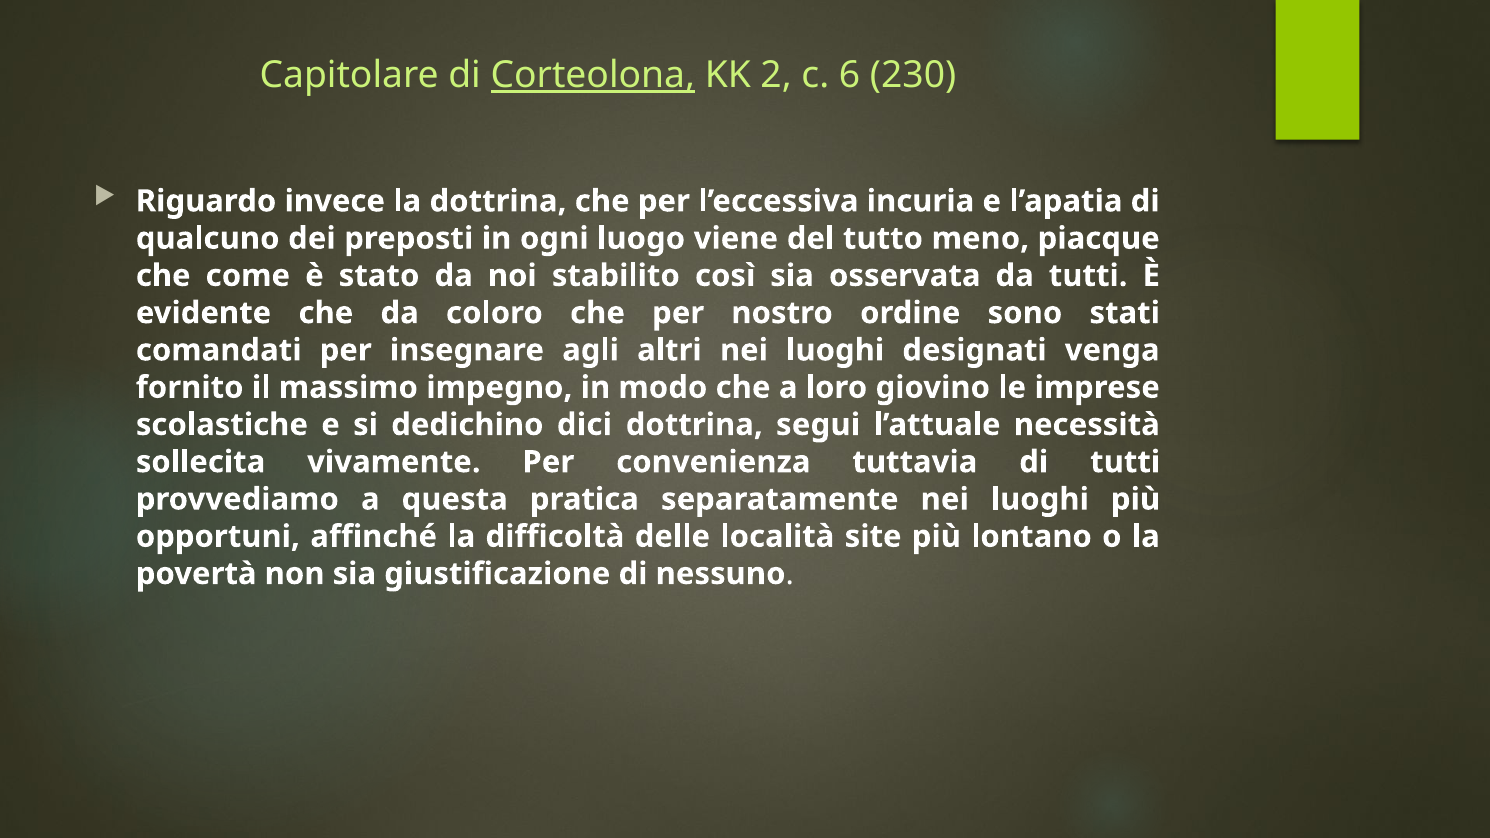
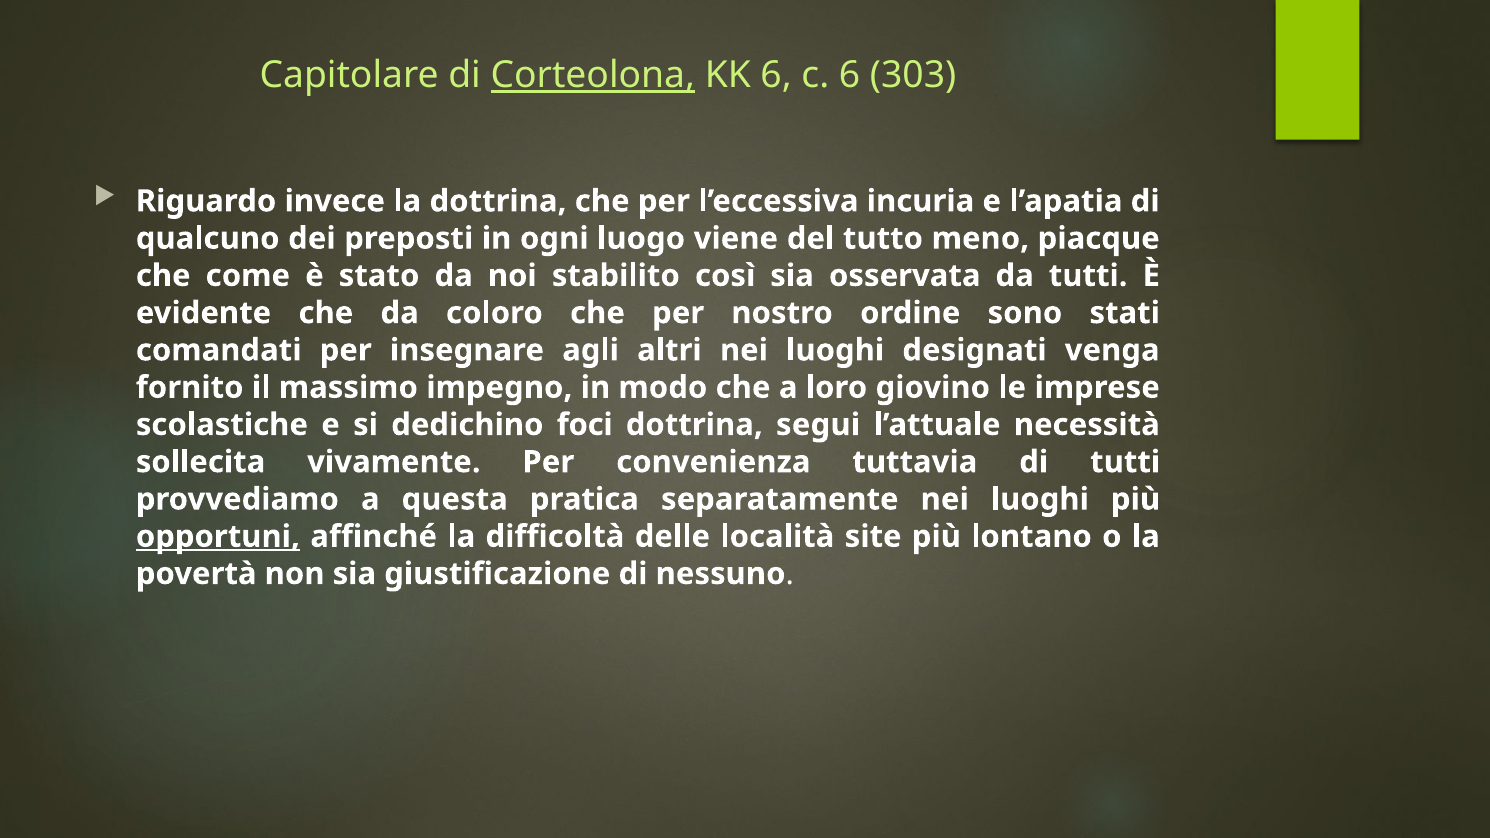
KK 2: 2 -> 6
230: 230 -> 303
dici: dici -> foci
opportuni underline: none -> present
